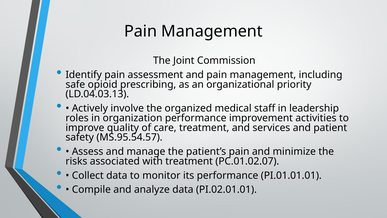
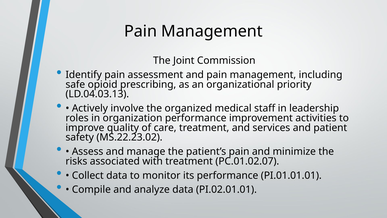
MS.95.54.57: MS.95.54.57 -> MS.22.23.02
